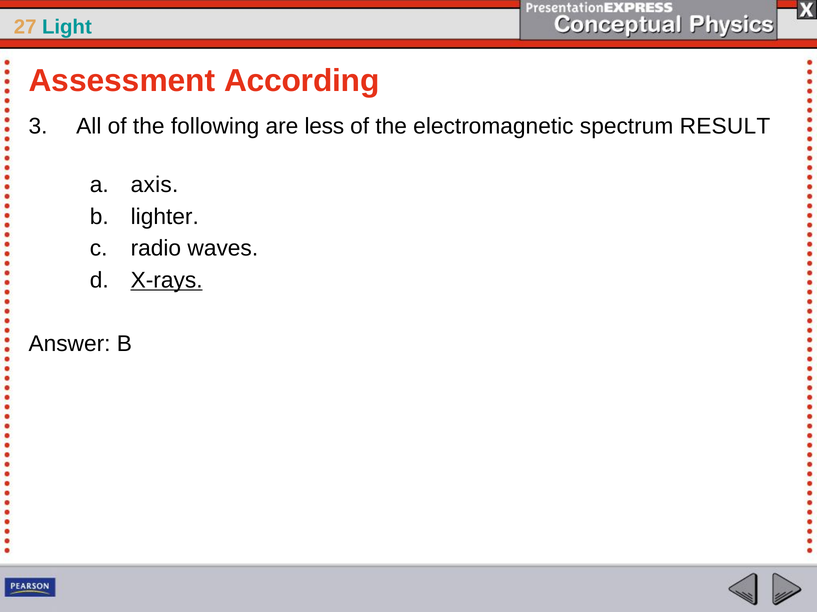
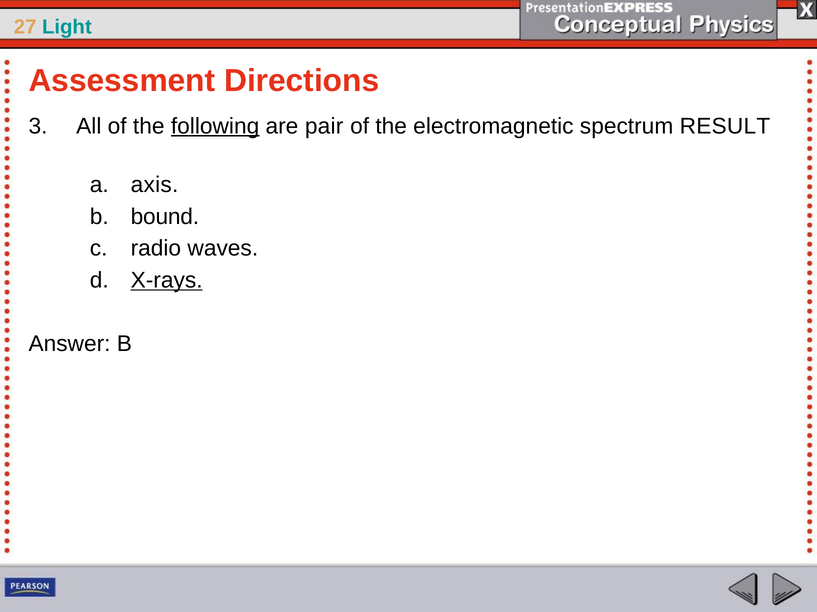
According: According -> Directions
following underline: none -> present
less: less -> pair
lighter: lighter -> bound
